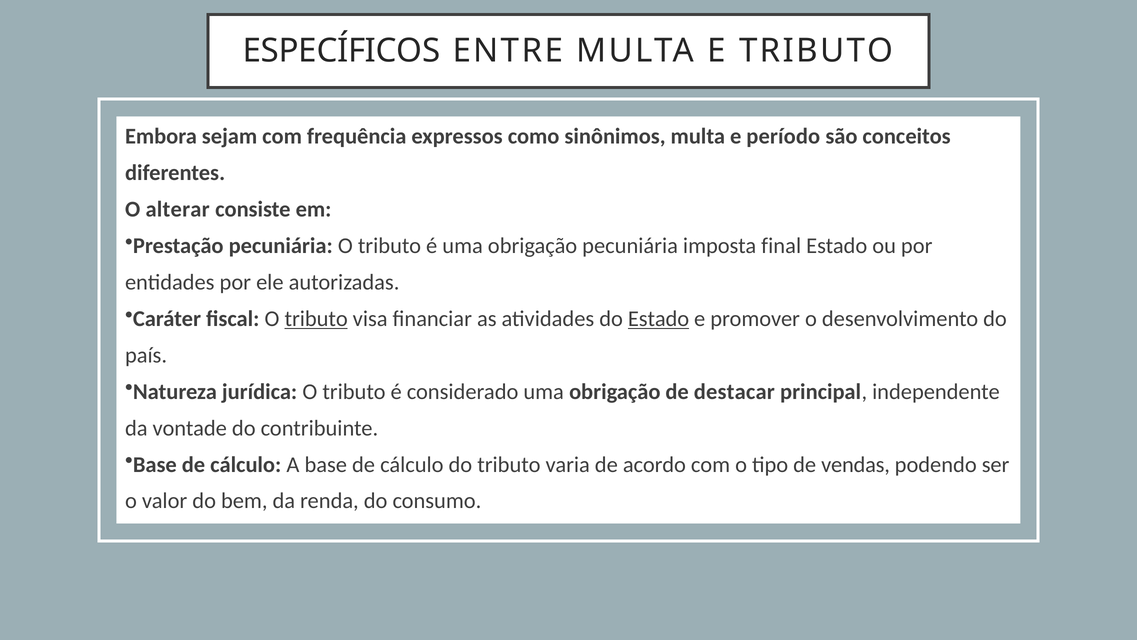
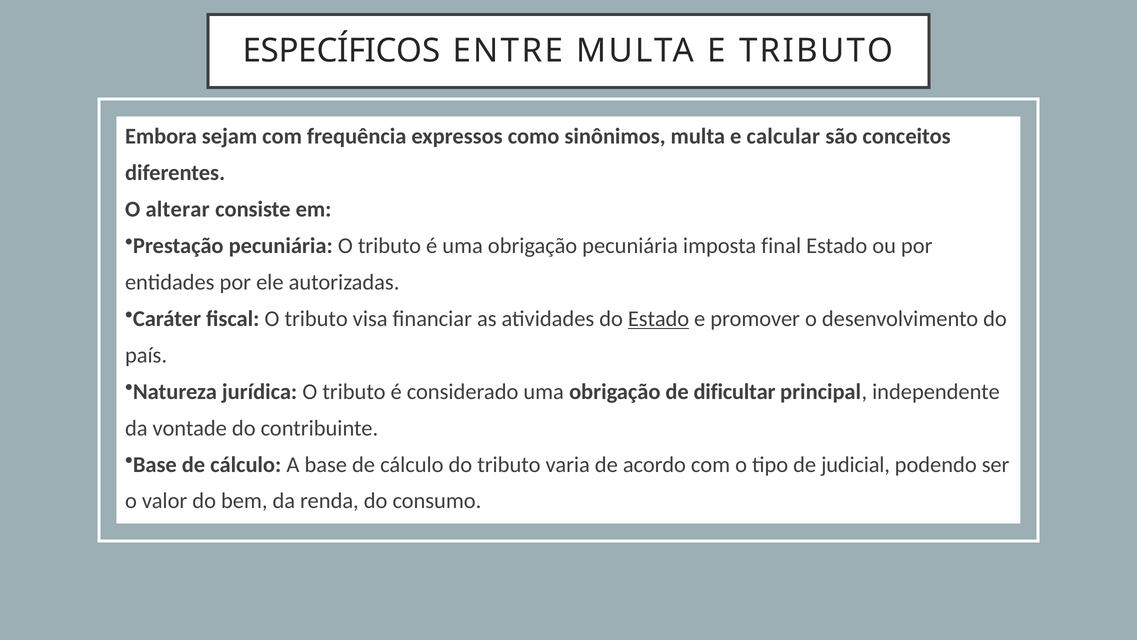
período: período -> calcular
tributo at (316, 319) underline: present -> none
destacar: destacar -> dificultar
vendas: vendas -> judicial
